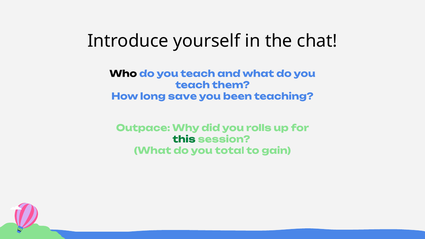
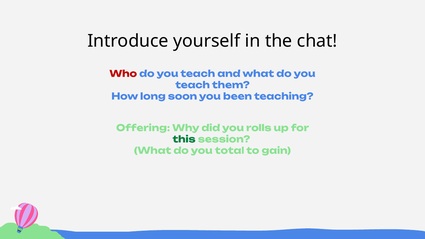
Who colour: black -> red
save: save -> soon
Outpace: Outpace -> Offering
